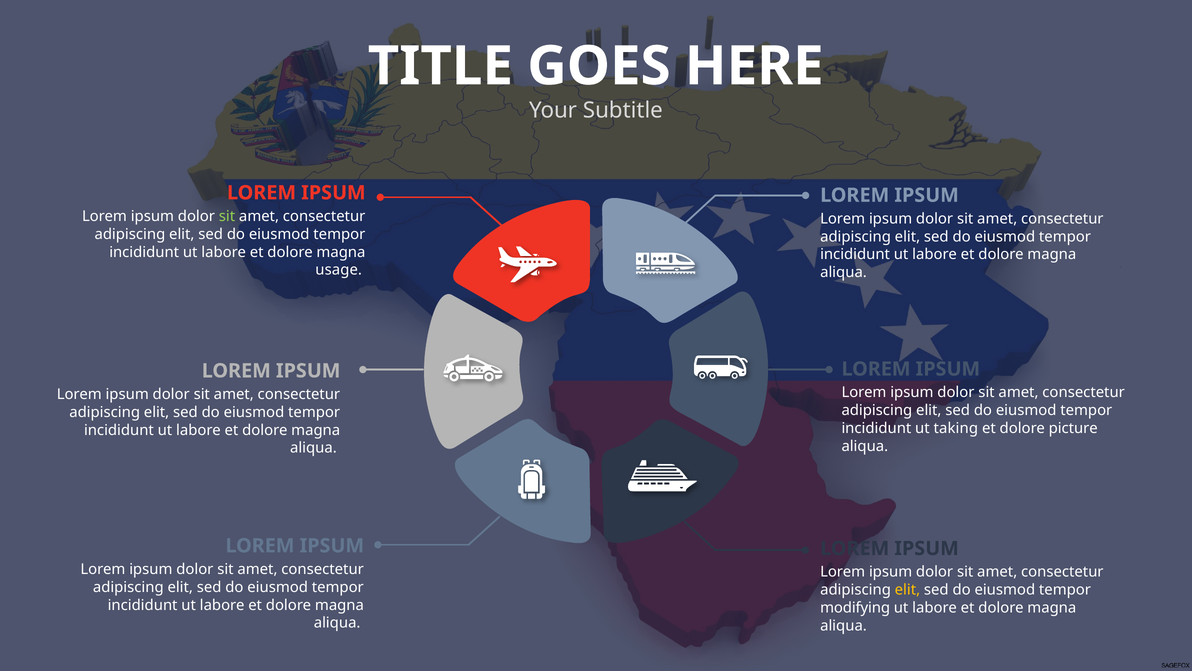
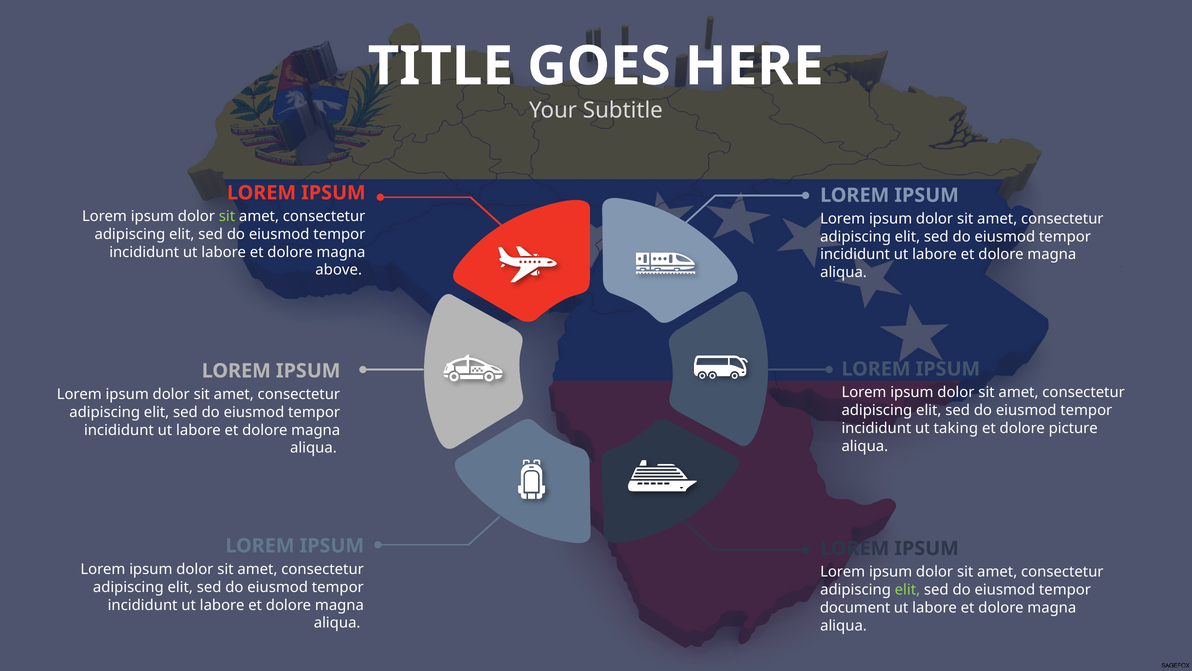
usage: usage -> above
elit at (907, 589) colour: yellow -> light green
modifying: modifying -> document
